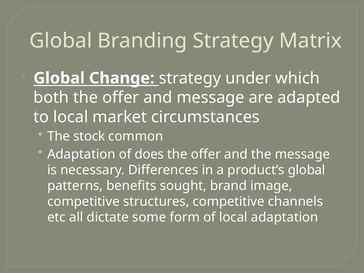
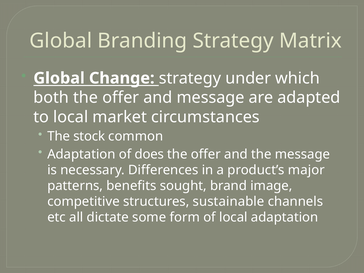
product’s global: global -> major
structures competitive: competitive -> sustainable
